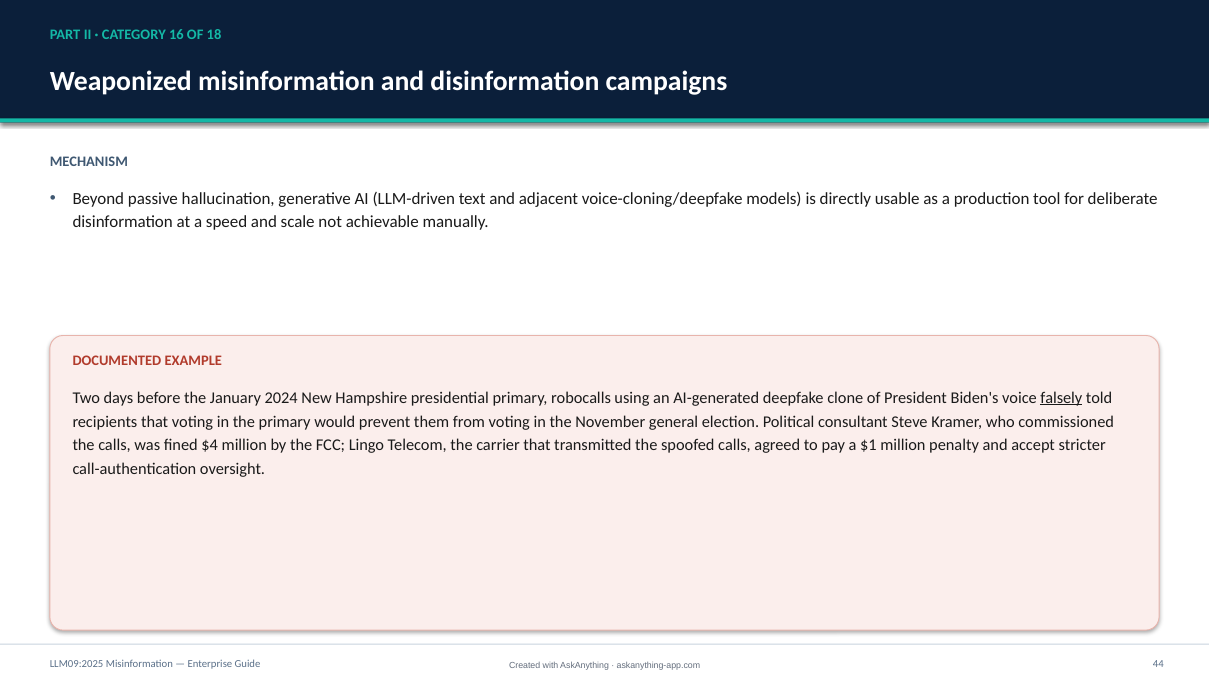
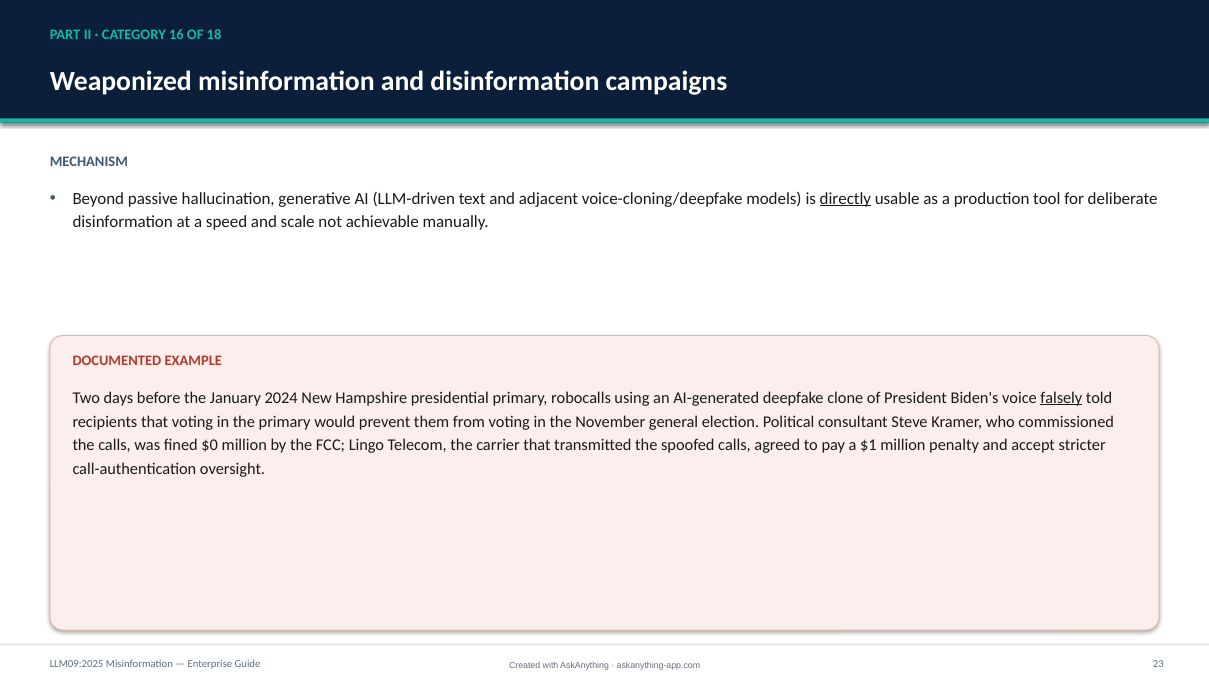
directly underline: none -> present
$4: $4 -> $0
44: 44 -> 23
